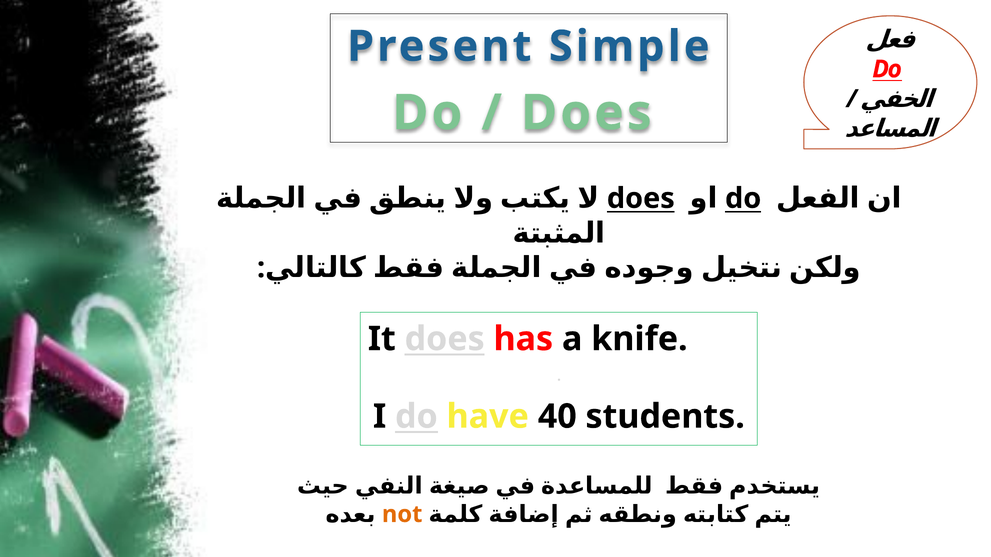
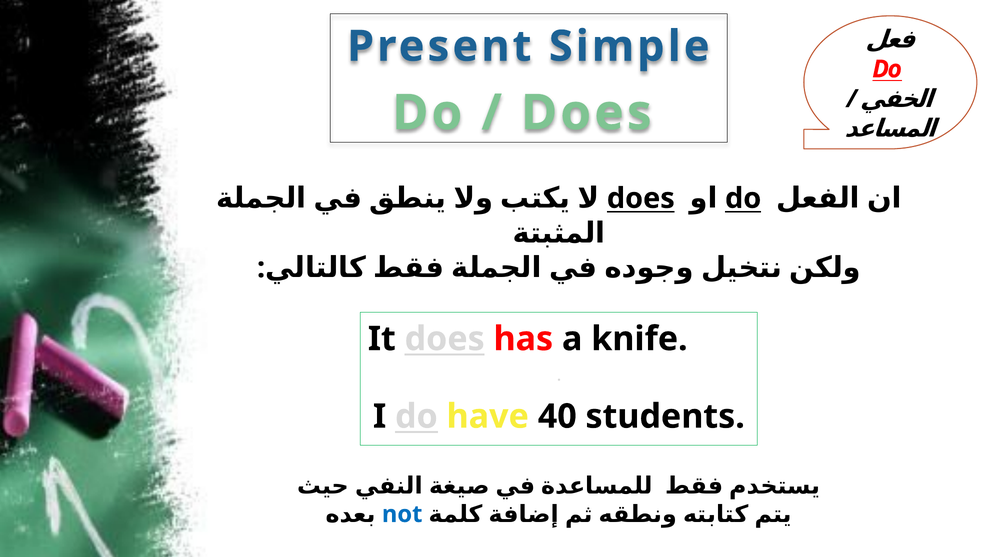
not colour: orange -> blue
